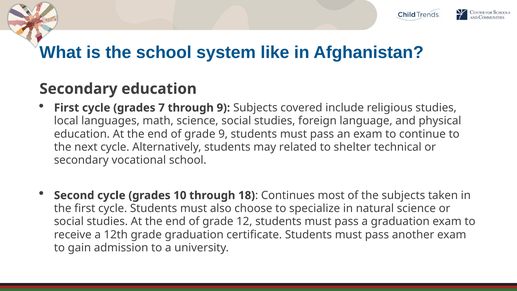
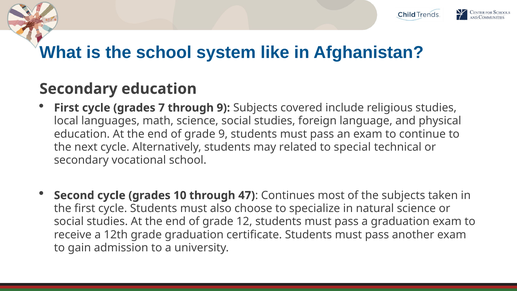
shelter: shelter -> special
18: 18 -> 47
